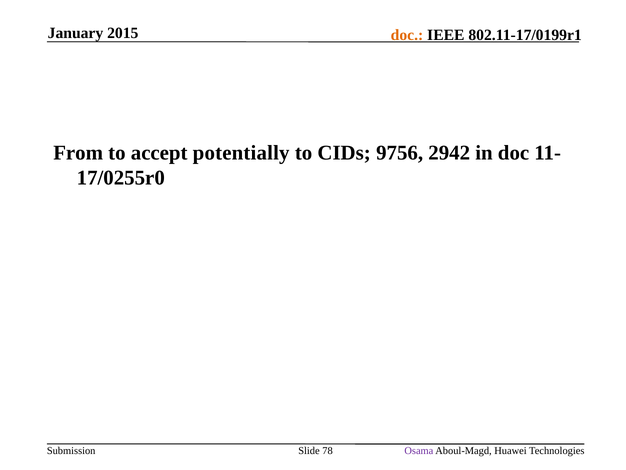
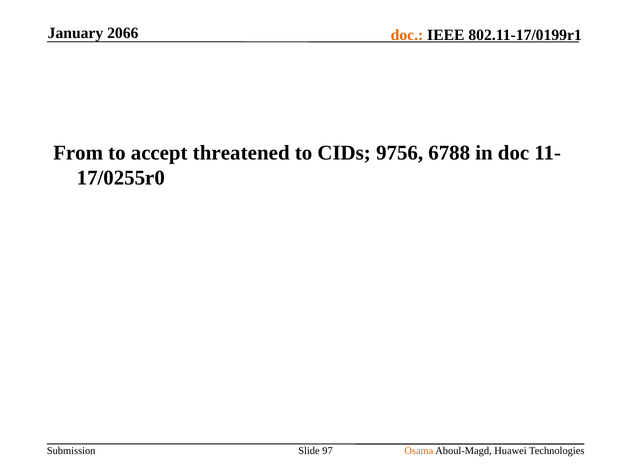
2015: 2015 -> 2066
potentially: potentially -> threatened
2942: 2942 -> 6788
78: 78 -> 97
Osama colour: purple -> orange
